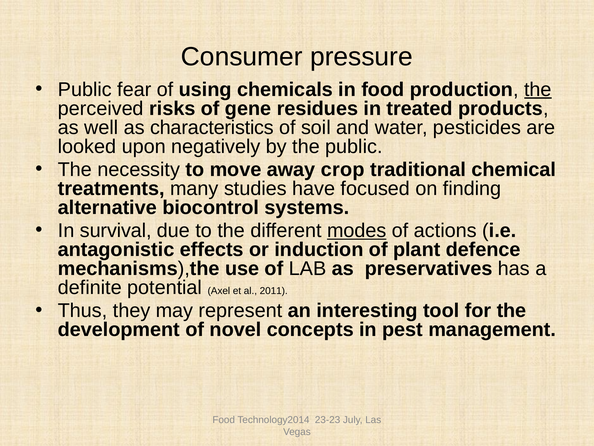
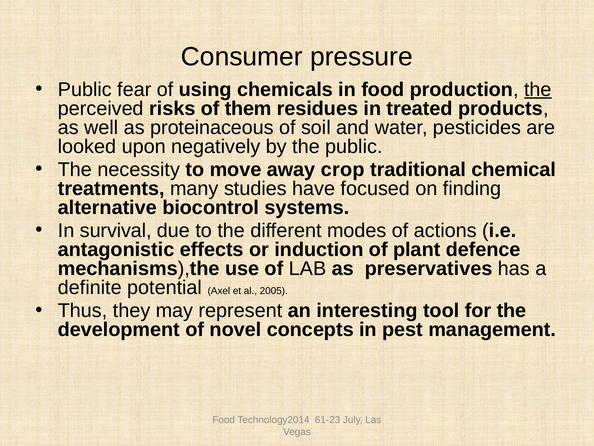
gene: gene -> them
characteristics: characteristics -> proteinaceous
modes underline: present -> none
2011: 2011 -> 2005
23-23: 23-23 -> 61-23
